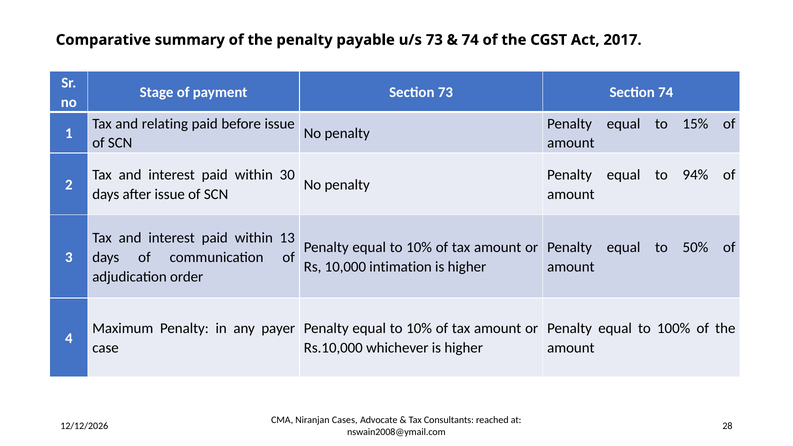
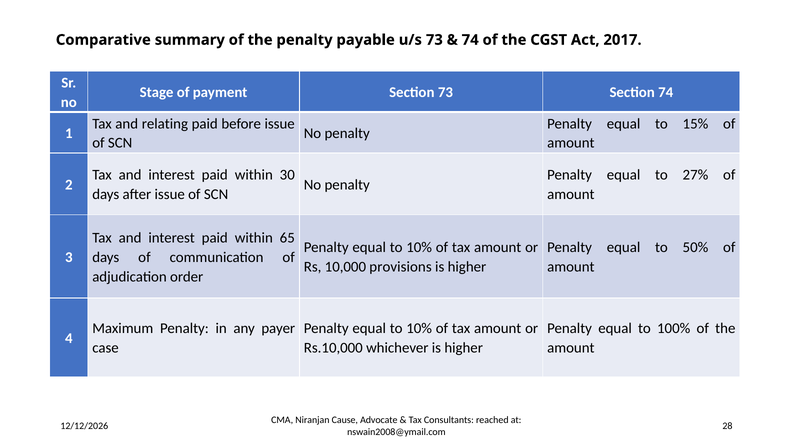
94%: 94% -> 27%
13: 13 -> 65
intimation: intimation -> provisions
Cases: Cases -> Cause
